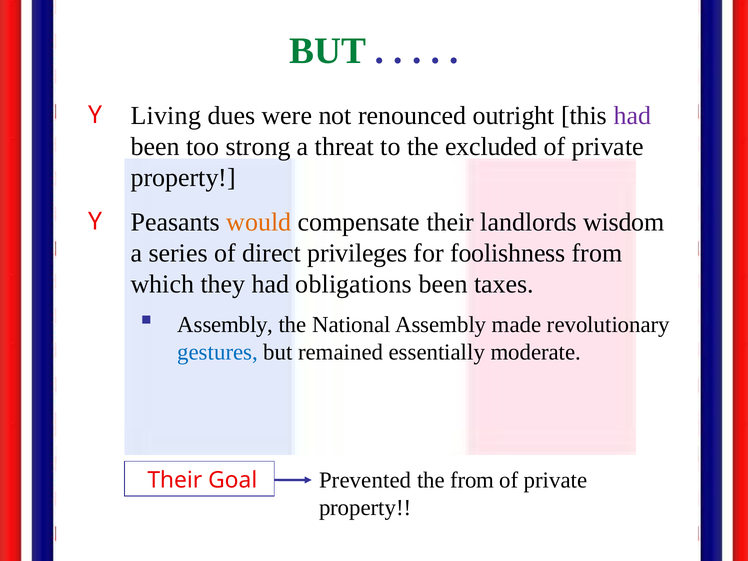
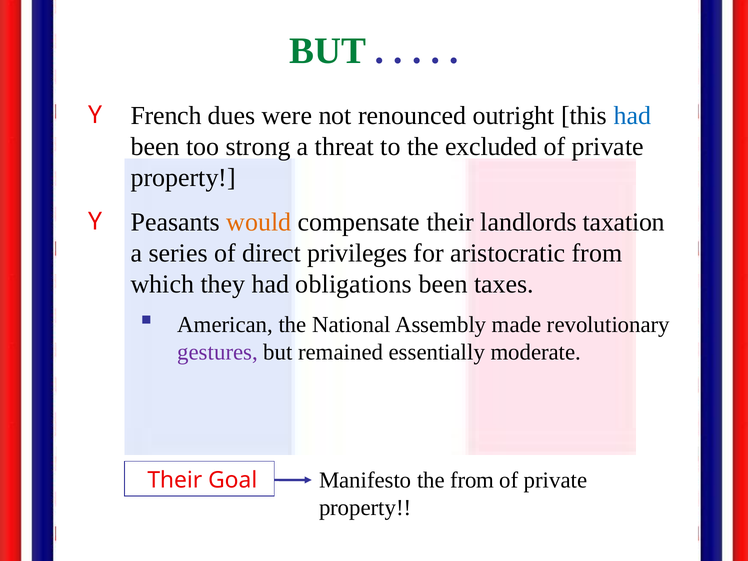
Living: Living -> French
had at (632, 116) colour: purple -> blue
wisdom: wisdom -> taxation
foolishness: foolishness -> aristocratic
Assembly at (225, 325): Assembly -> American
gestures colour: blue -> purple
Prevented: Prevented -> Manifesto
